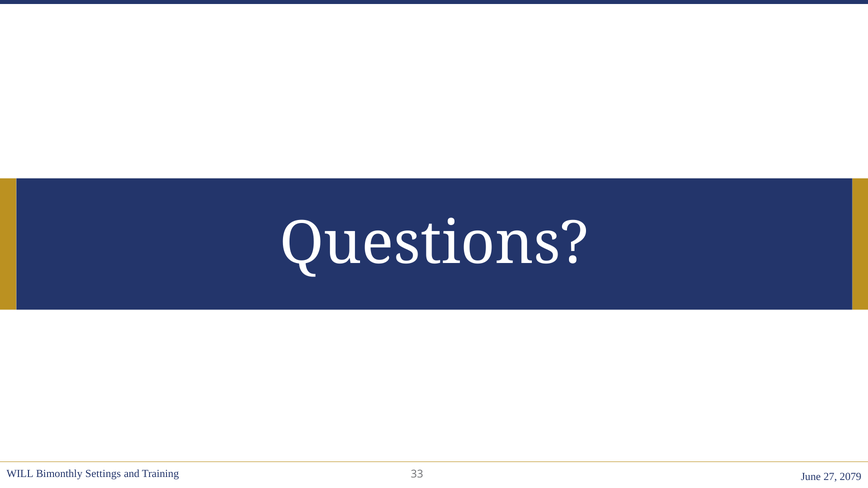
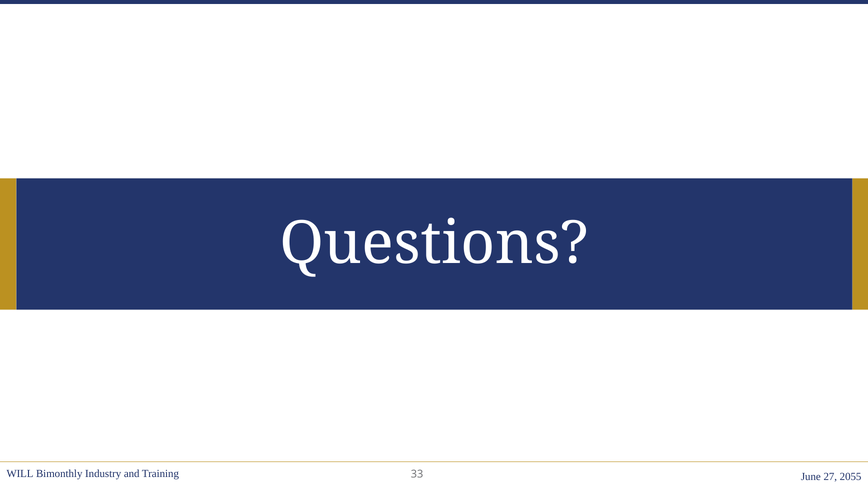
Settings: Settings -> Industry
2079: 2079 -> 2055
